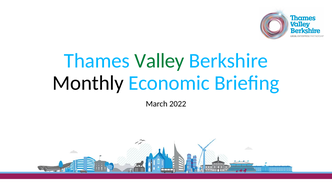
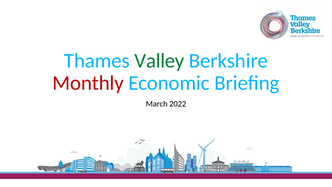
Monthly colour: black -> red
